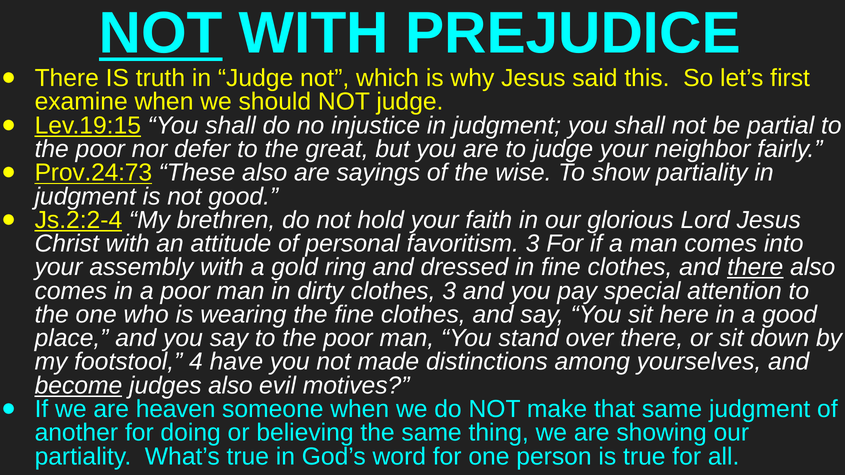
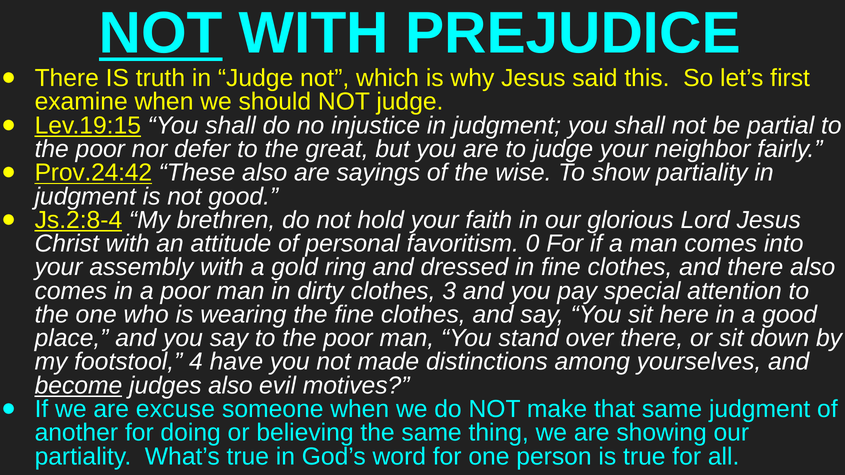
Prov.24:73: Prov.24:73 -> Prov.24:42
Js.2:2-4: Js.2:2-4 -> Js.2:8-4
favoritism 3: 3 -> 0
there at (755, 267) underline: present -> none
heaven: heaven -> excuse
